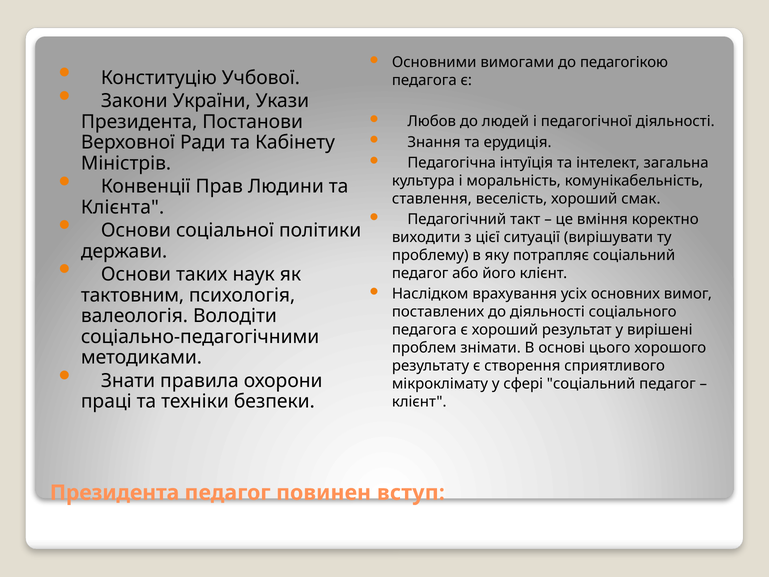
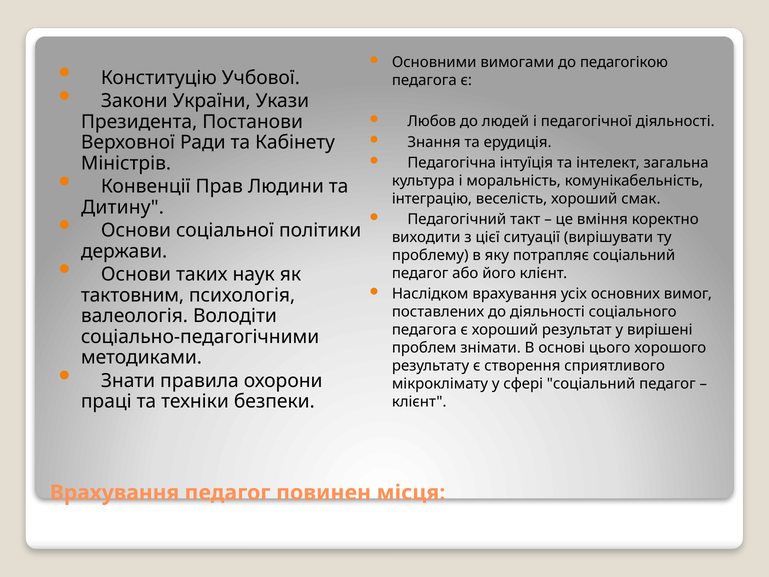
ставлення: ставлення -> інтеграцію
Клієнта: Клієнта -> Дитину
Президента at (115, 493): Президента -> Врахування
вступ: вступ -> місця
